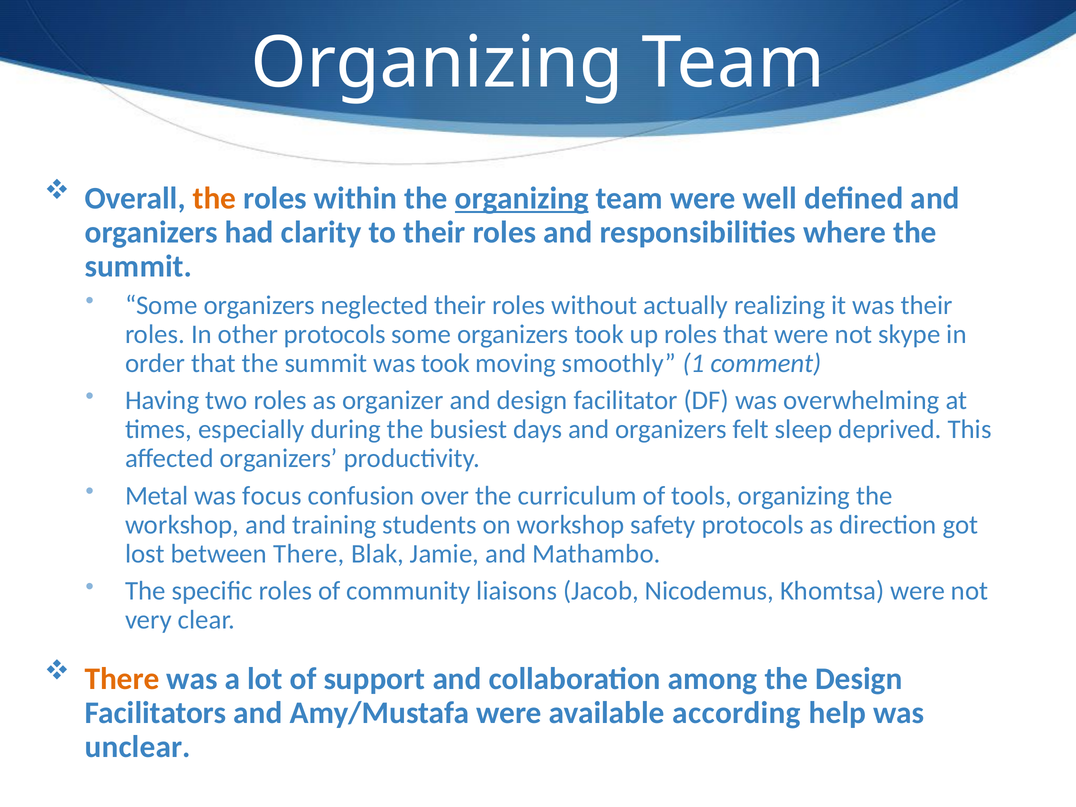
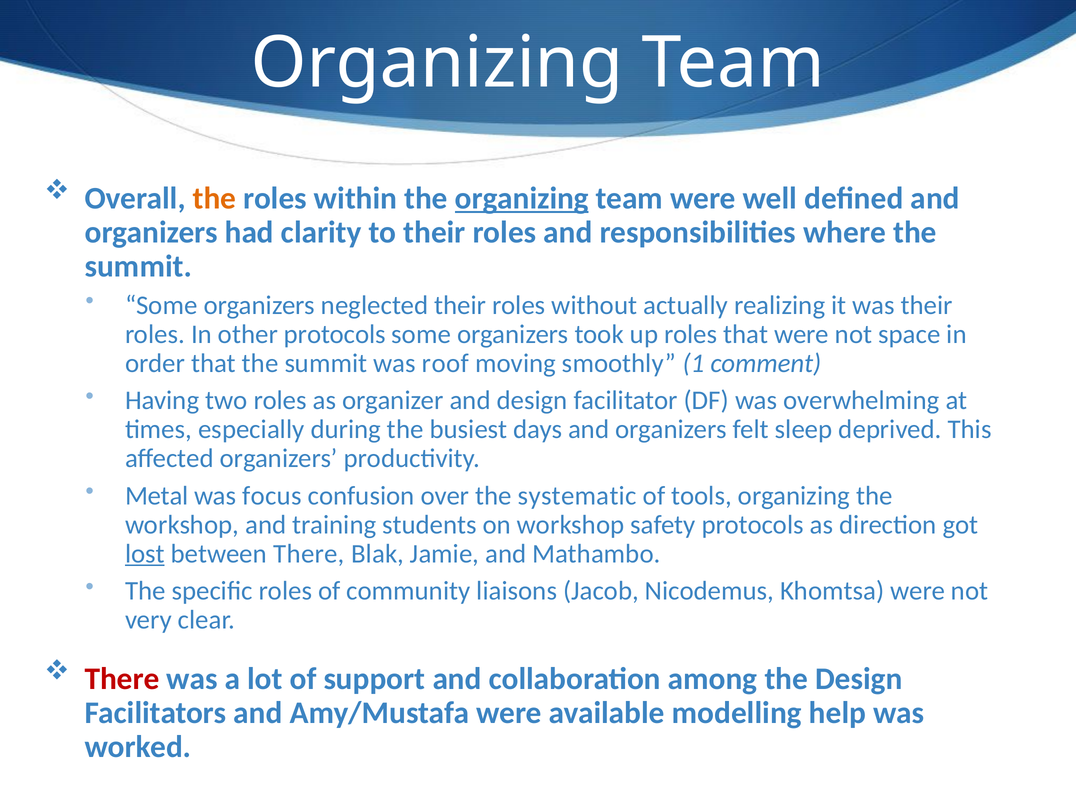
skype: skype -> space
was took: took -> roof
curriculum: curriculum -> systematic
lost underline: none -> present
There at (122, 679) colour: orange -> red
according: according -> modelling
unclear: unclear -> worked
